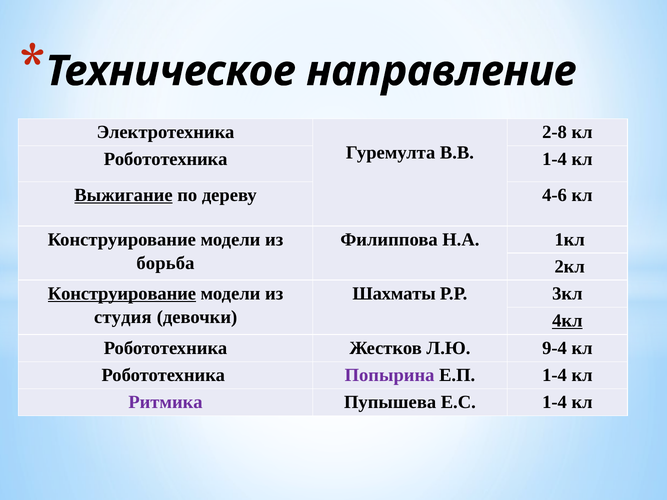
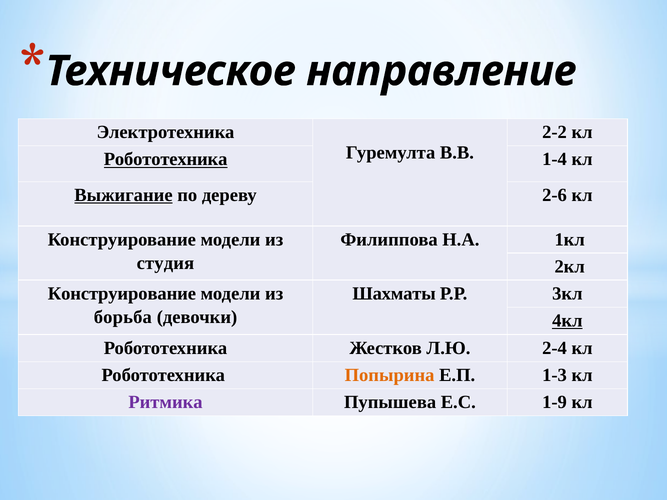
2-8: 2-8 -> 2-2
Робототехника at (166, 159) underline: none -> present
4-6: 4-6 -> 2-6
борьба: борьба -> студия
Конструирование at (122, 294) underline: present -> none
студия: студия -> борьба
9-4: 9-4 -> 2-4
Попырина colour: purple -> orange
Е.П 1-4: 1-4 -> 1-3
Е.С 1-4: 1-4 -> 1-9
